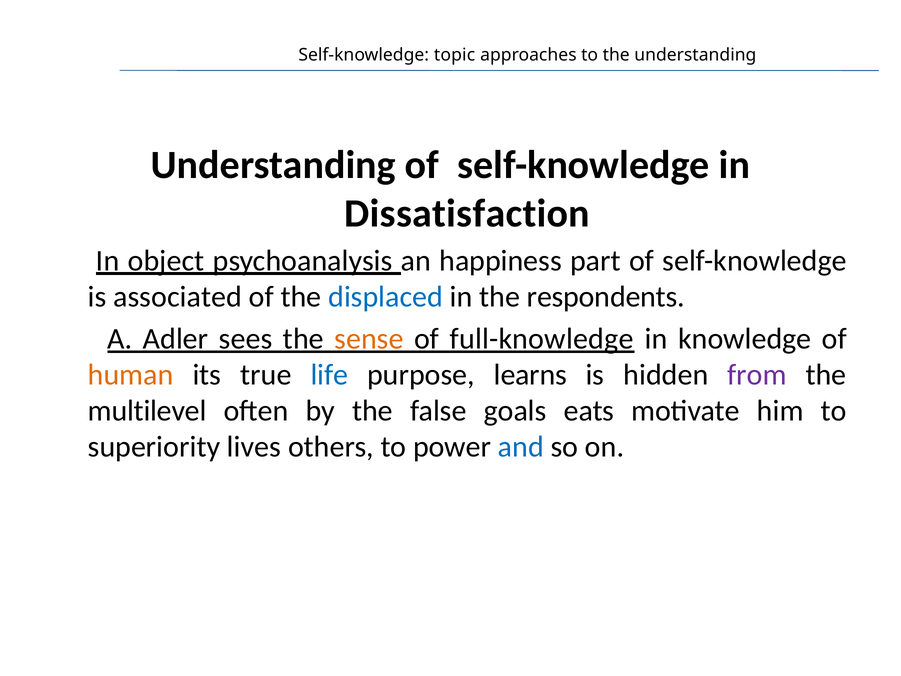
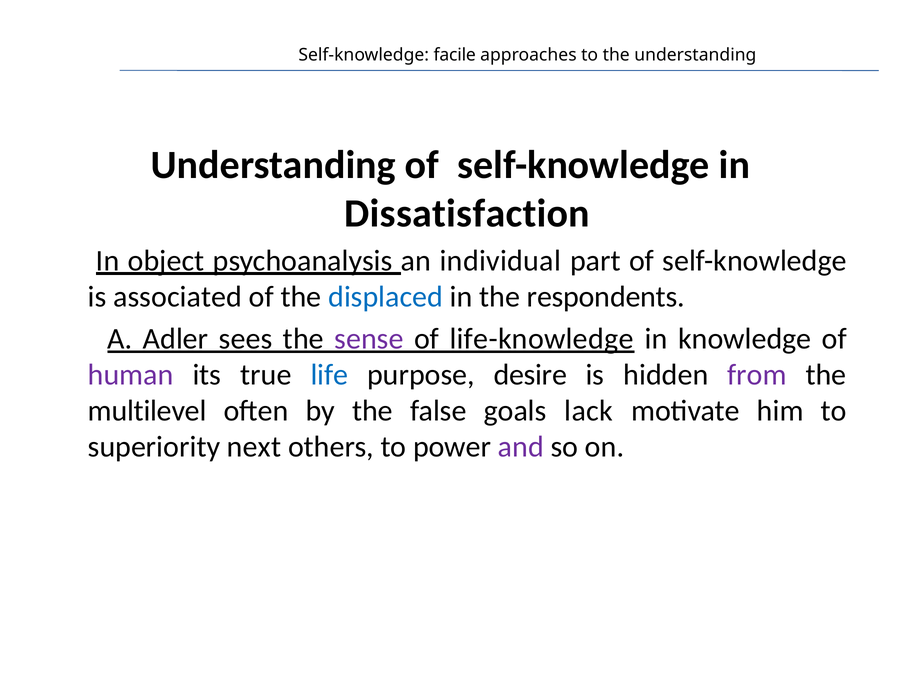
topic: topic -> facile
happiness: happiness -> individual
sense colour: orange -> purple
full-knowledge: full-knowledge -> life-knowledge
human colour: orange -> purple
learns: learns -> desire
eats: eats -> lack
lives: lives -> next
and colour: blue -> purple
